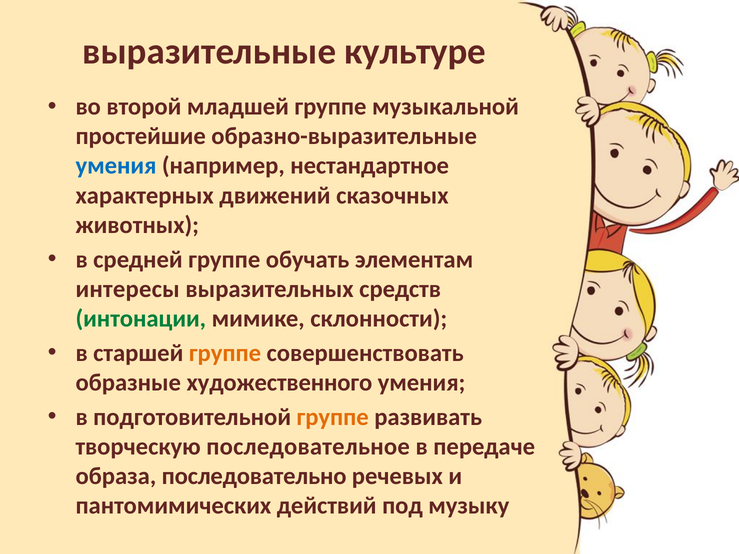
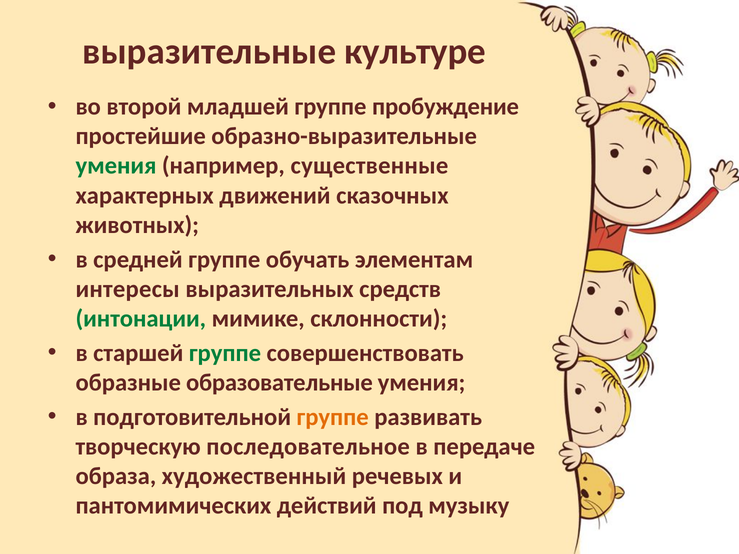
музыкальной: музыкальной -> пробуждение
умения at (116, 166) colour: blue -> green
нестандартное: нестандартное -> существенные
группе at (225, 353) colour: orange -> green
художественного: художественного -> образовательные
последовательно: последовательно -> художественный
